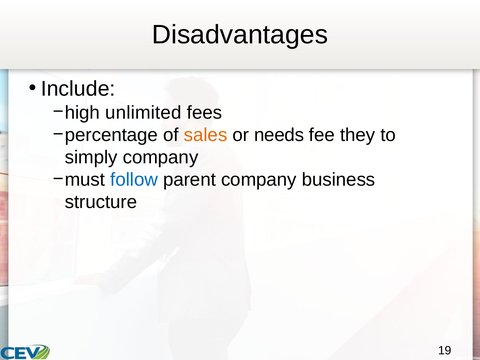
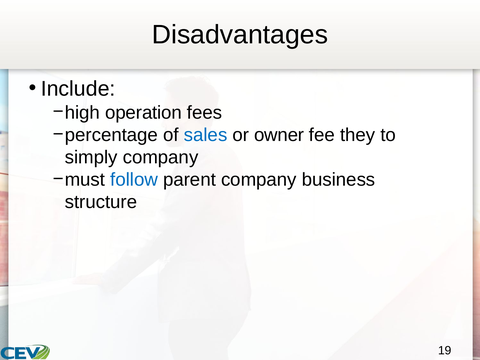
unlimited: unlimited -> operation
sales colour: orange -> blue
needs: needs -> owner
